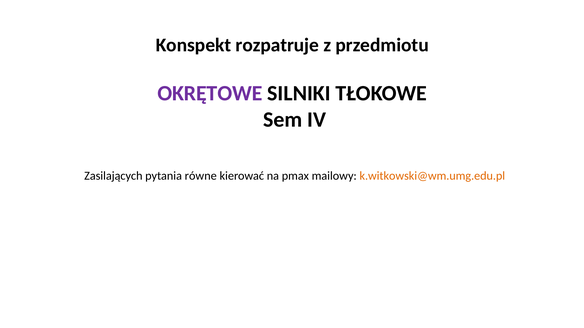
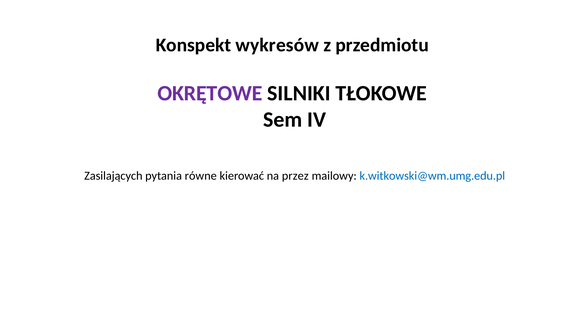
rozpatruje: rozpatruje -> wykresów
pmax: pmax -> przez
k.witkowski@wm.umg.edu.pl colour: orange -> blue
